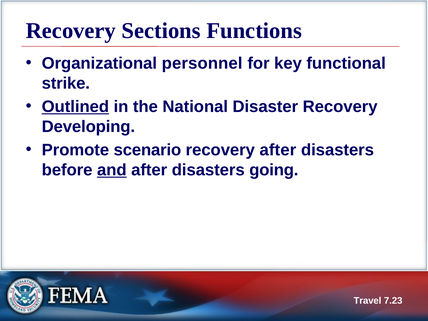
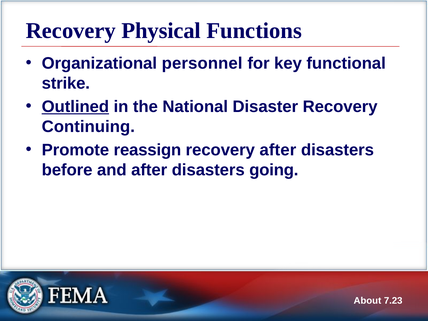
Sections: Sections -> Physical
Developing: Developing -> Continuing
scenario: scenario -> reassign
and underline: present -> none
Travel: Travel -> About
